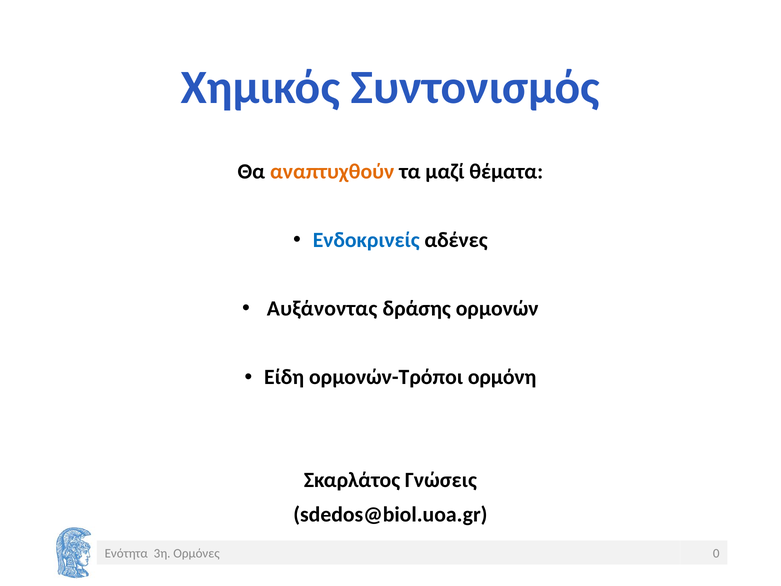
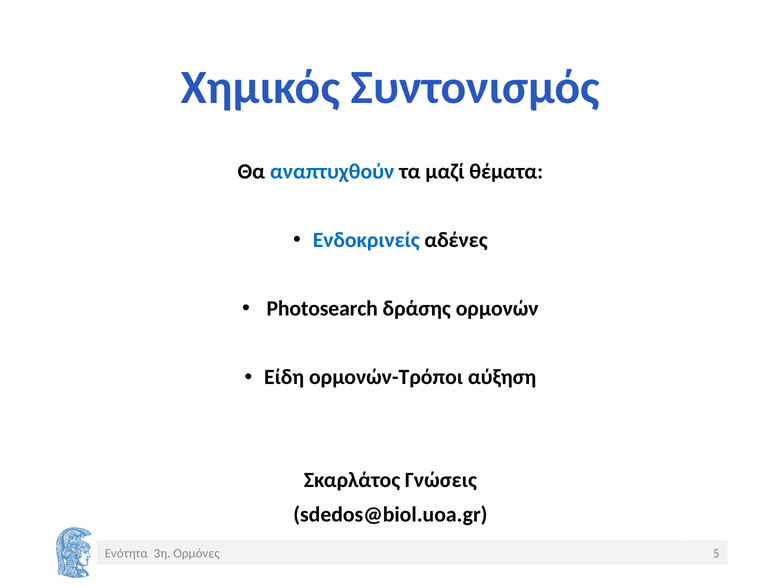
αναπτυχθούν colour: orange -> blue
Αυξάνοντας: Αυξάνοντας -> Photosearch
ορμόνη: ορμόνη -> αύξηση
0: 0 -> 5
